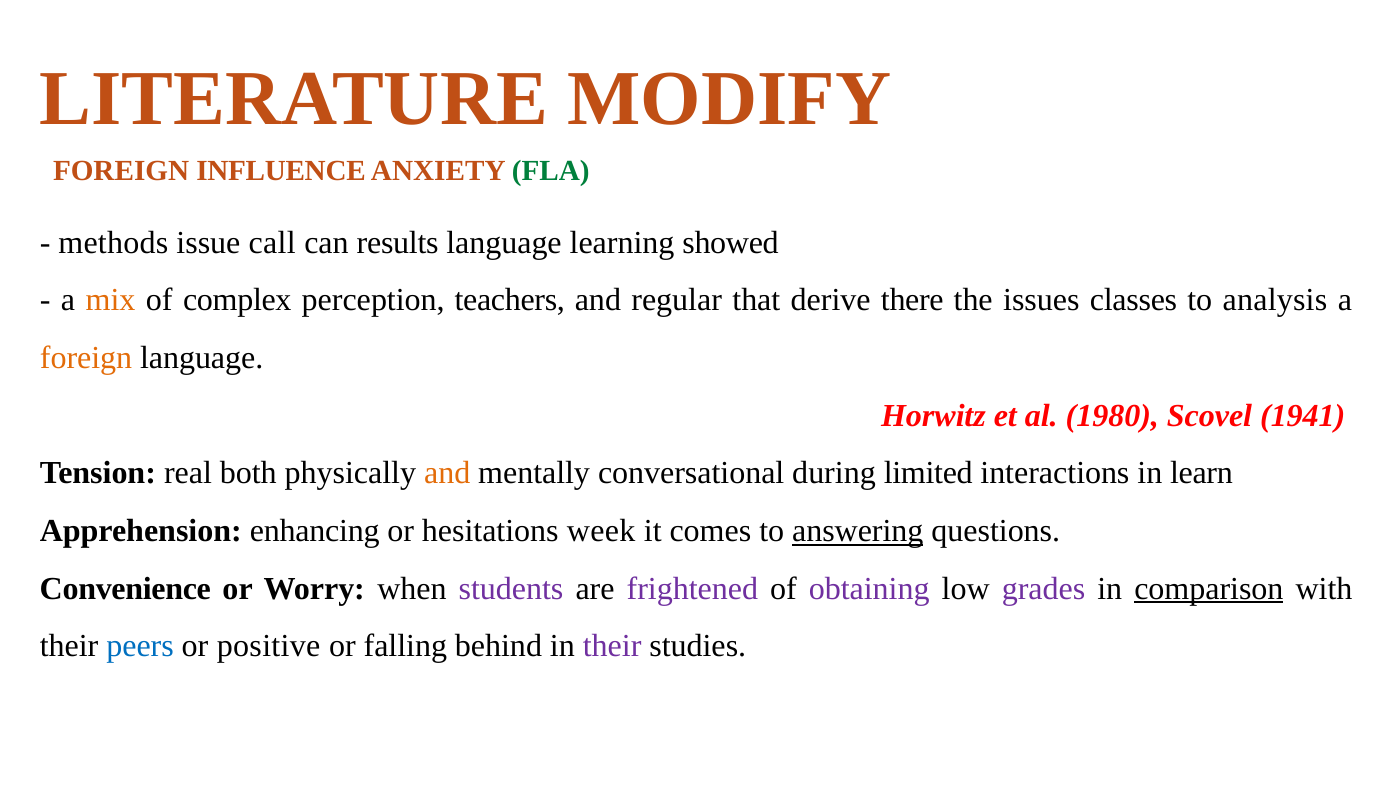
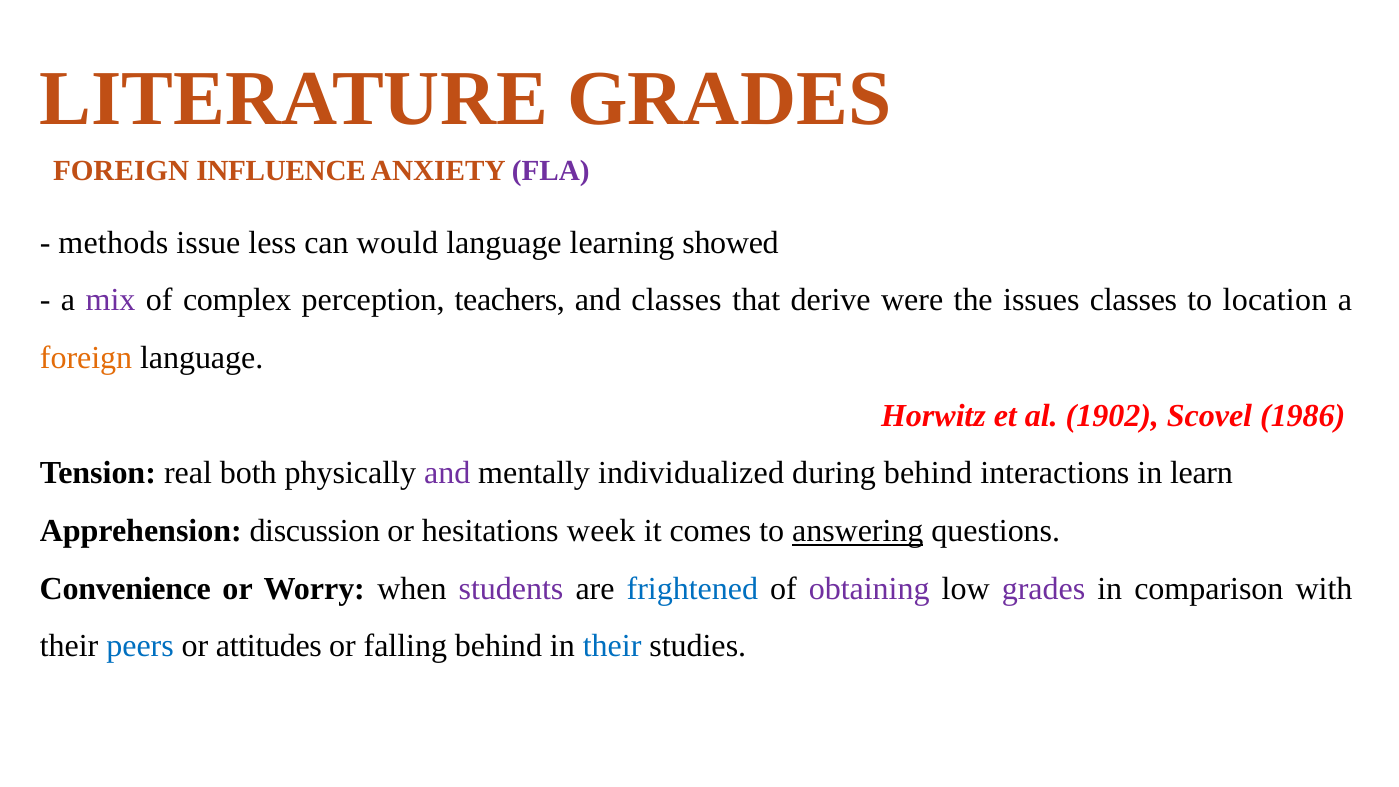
LITERATURE MODIFY: MODIFY -> GRADES
FLA colour: green -> purple
call: call -> less
results: results -> would
mix colour: orange -> purple
and regular: regular -> classes
there: there -> were
analysis: analysis -> location
1980: 1980 -> 1902
1941: 1941 -> 1986
and at (447, 473) colour: orange -> purple
conversational: conversational -> individualized
during limited: limited -> behind
enhancing: enhancing -> discussion
frightened colour: purple -> blue
comparison underline: present -> none
positive: positive -> attitudes
their at (612, 646) colour: purple -> blue
